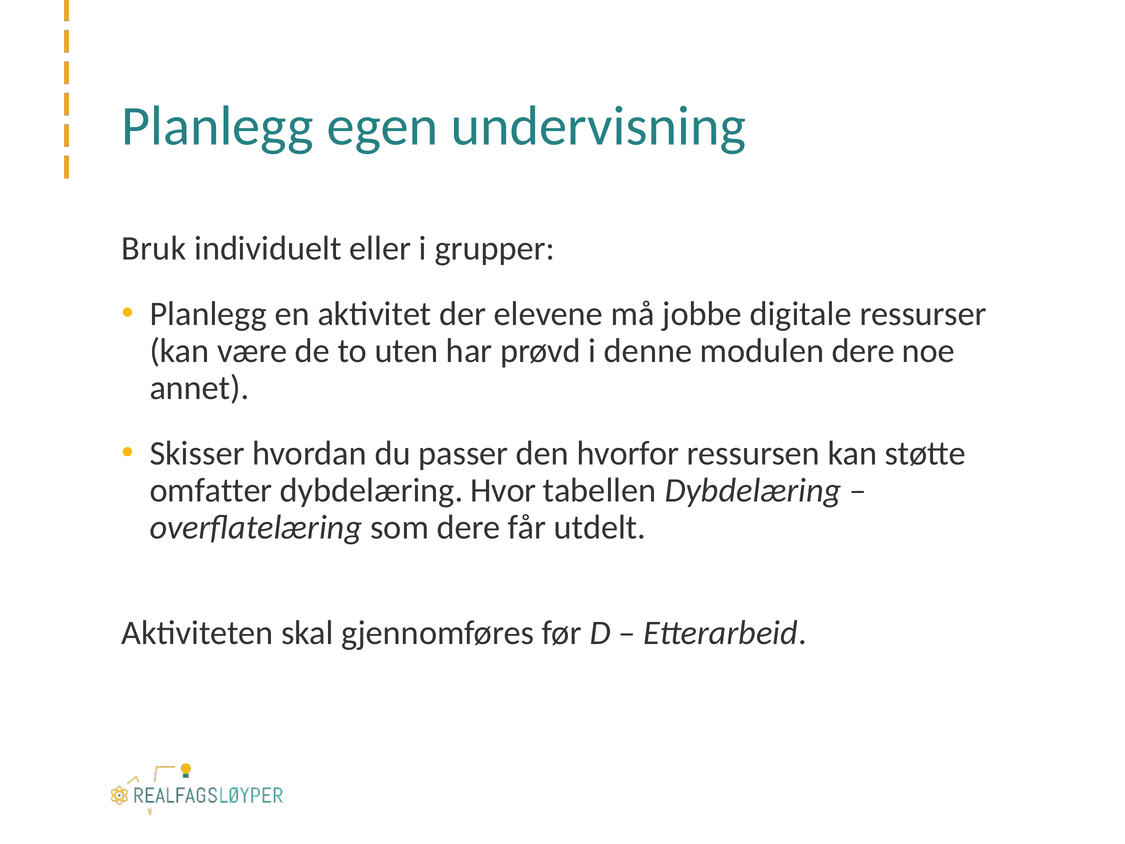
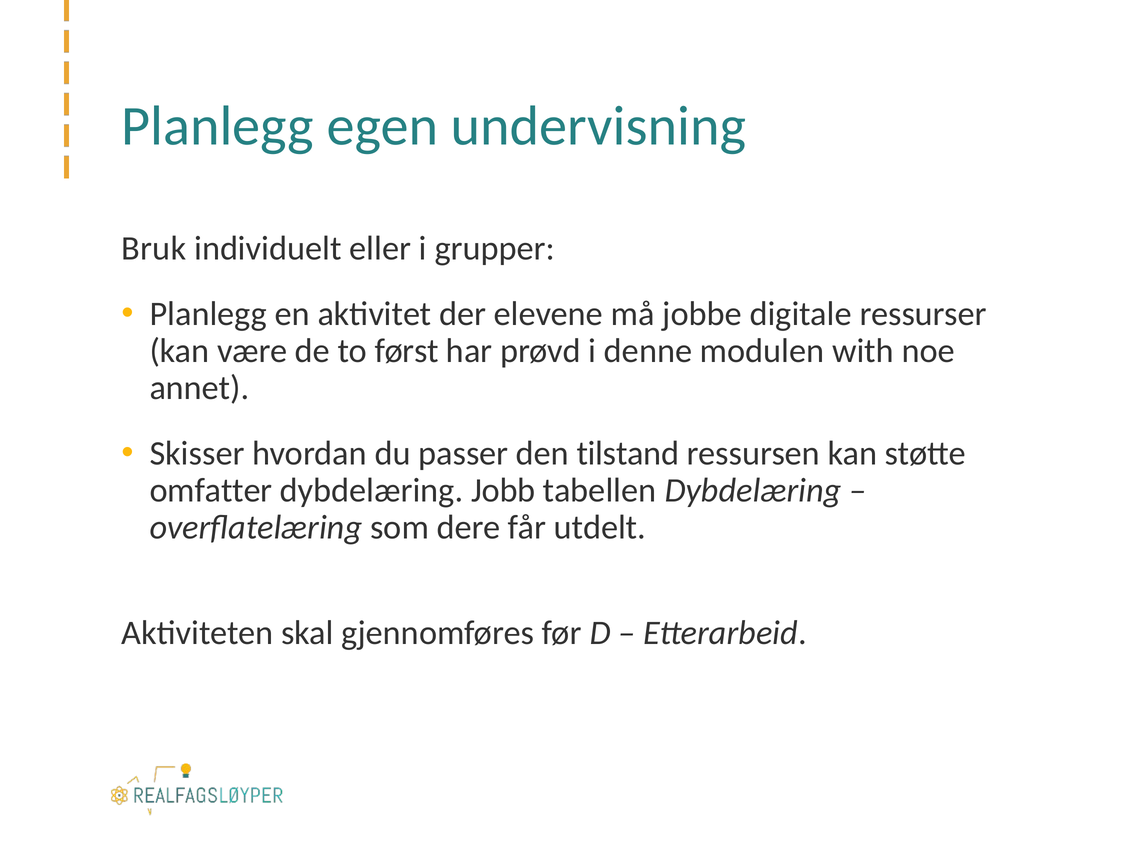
uten: uten -> først
modulen dere: dere -> with
hvorfor: hvorfor -> tilstand
Hvor: Hvor -> Jobb
